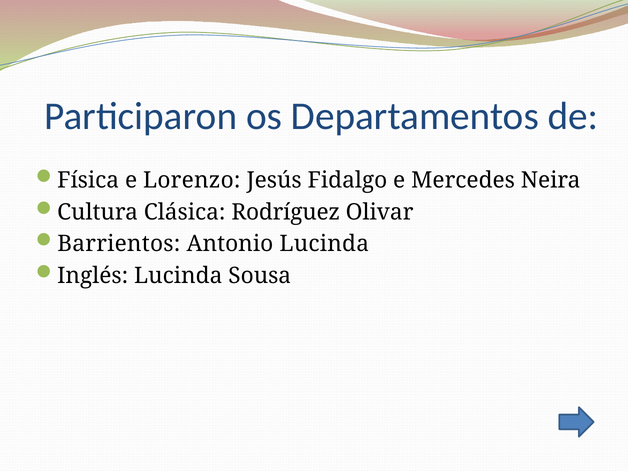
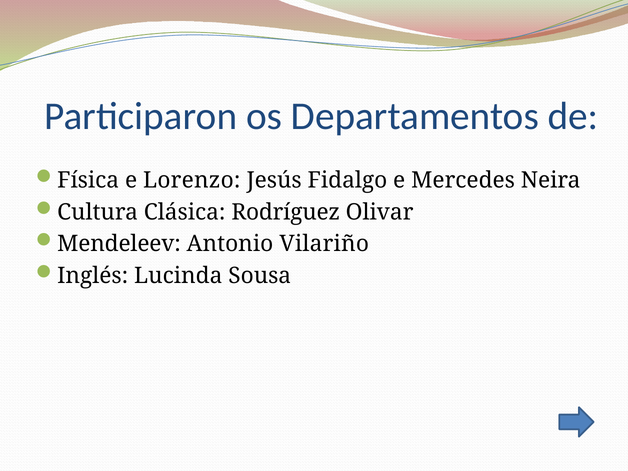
Barrientos: Barrientos -> Mendeleev
Antonio Lucinda: Lucinda -> Vilariño
